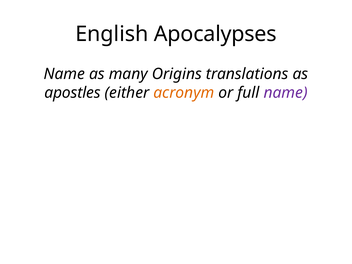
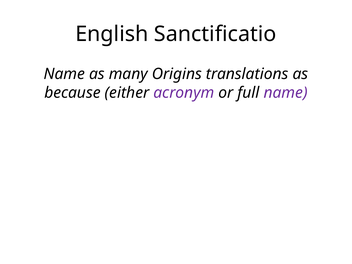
Apocalypses: Apocalypses -> Sanctificatio
apostles: apostles -> because
acronym colour: orange -> purple
